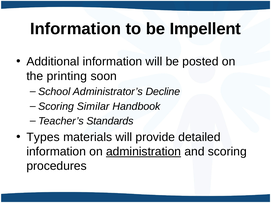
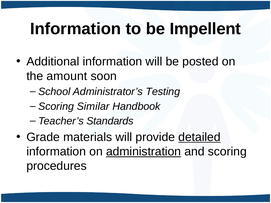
printing: printing -> amount
Decline: Decline -> Testing
Types: Types -> Grade
detailed underline: none -> present
